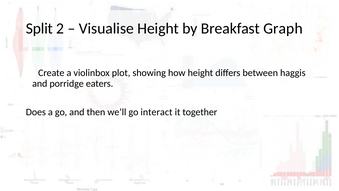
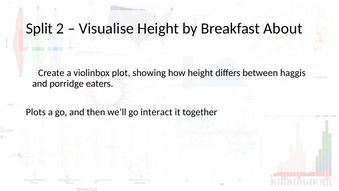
Graph: Graph -> About
Does: Does -> Plots
